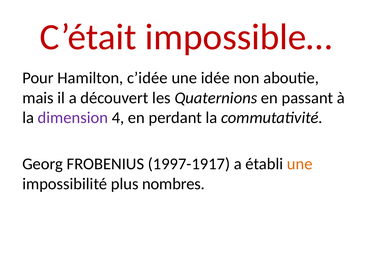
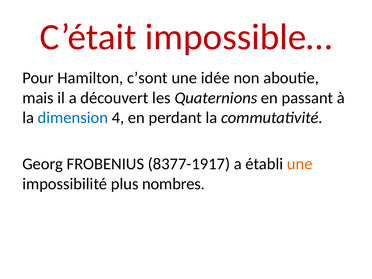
c’idée: c’idée -> c’sont
dimension colour: purple -> blue
1997-1917: 1997-1917 -> 8377-1917
